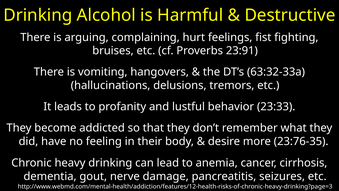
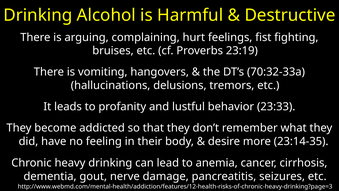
23:91: 23:91 -> 23:19
63:32-33a: 63:32-33a -> 70:32-33a
23:76-35: 23:76-35 -> 23:14-35
